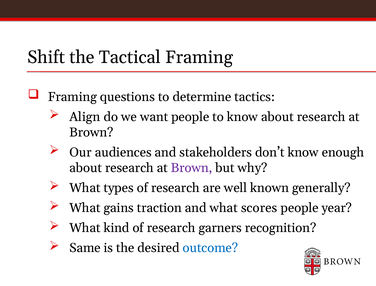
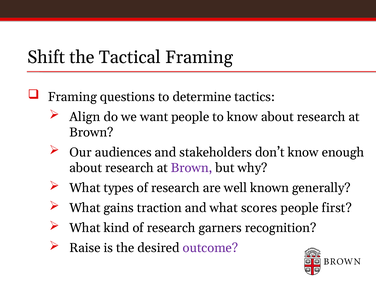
year: year -> first
Same: Same -> Raise
outcome colour: blue -> purple
